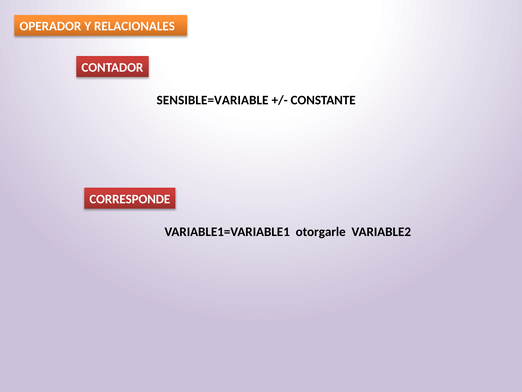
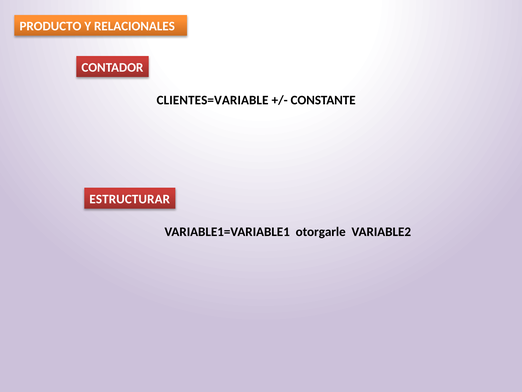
OPERADOR: OPERADOR -> PRODUCTO
SENSIBLE=VARIABLE: SENSIBLE=VARIABLE -> CLIENTES=VARIABLE
CORRESPONDE: CORRESPONDE -> ESTRUCTURAR
